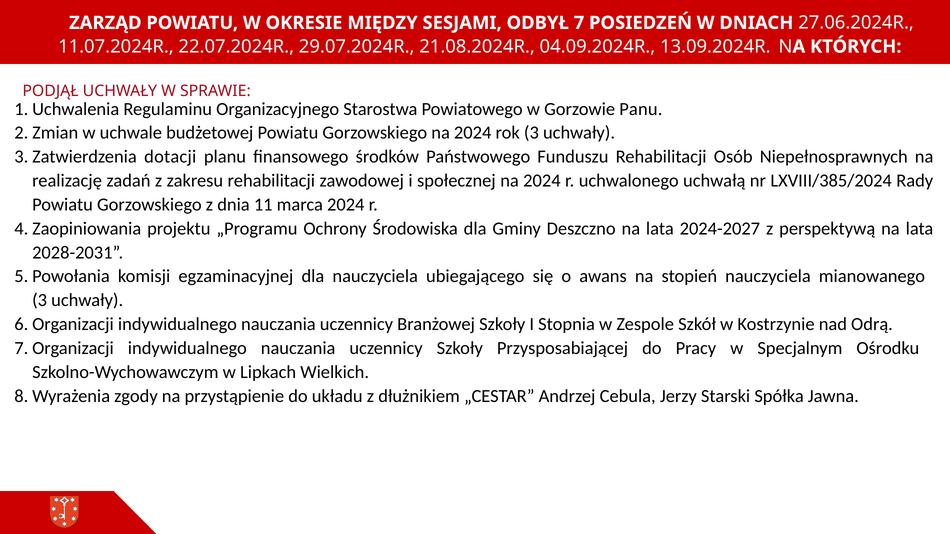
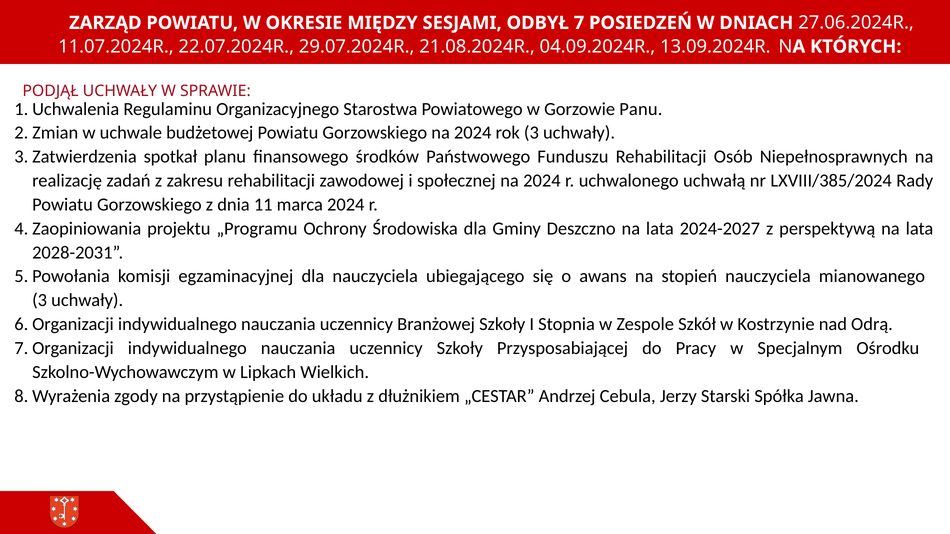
dotacji: dotacji -> spotkał
